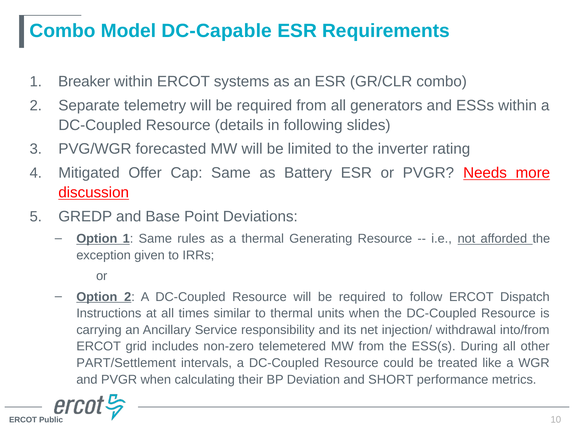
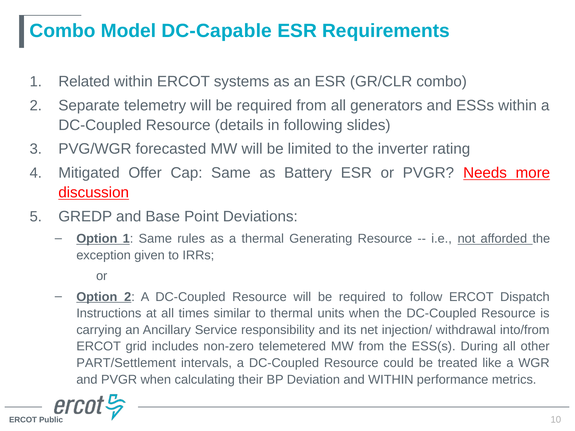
Breaker: Breaker -> Related
and SHORT: SHORT -> WITHIN
